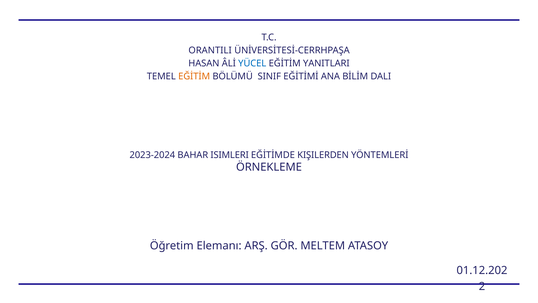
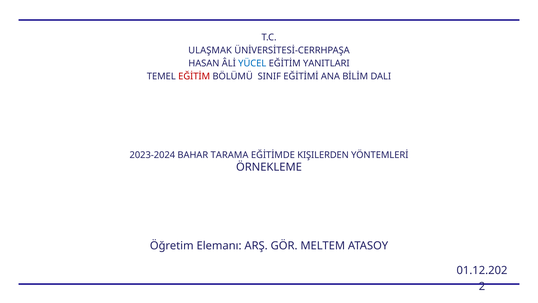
ORANTILI: ORANTILI -> ULAŞMAK
EĞİTİM at (194, 76) colour: orange -> red
ISIMLERI: ISIMLERI -> TARAMA
